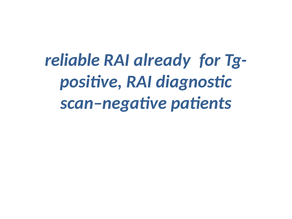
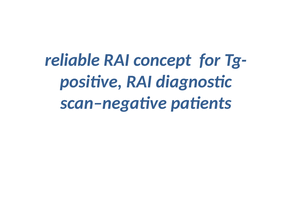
already: already -> concept
